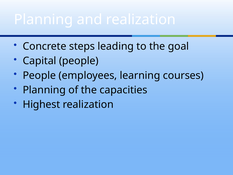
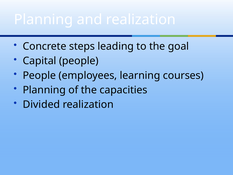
Highest: Highest -> Divided
